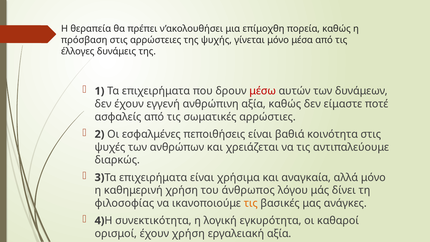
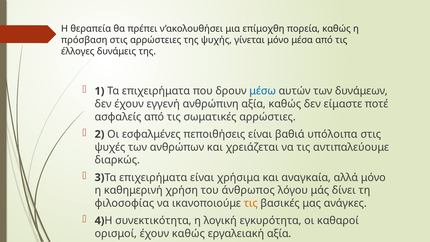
μέσω colour: red -> blue
κοινότητα: κοινότητα -> υπόλοιπα
έχουν χρήση: χρήση -> καθώς
